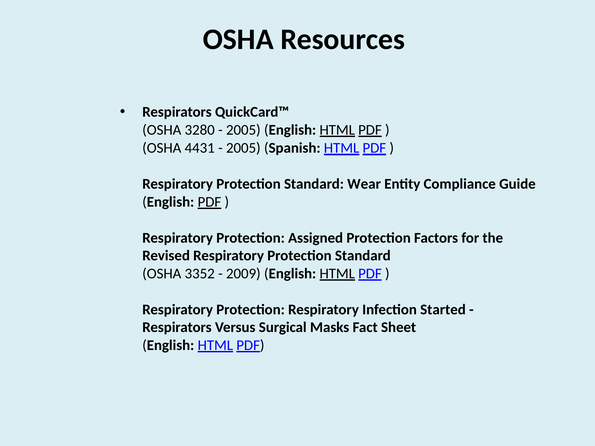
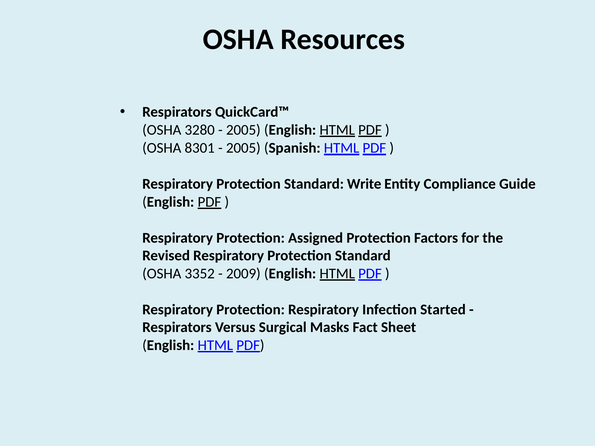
4431: 4431 -> 8301
Wear: Wear -> Write
